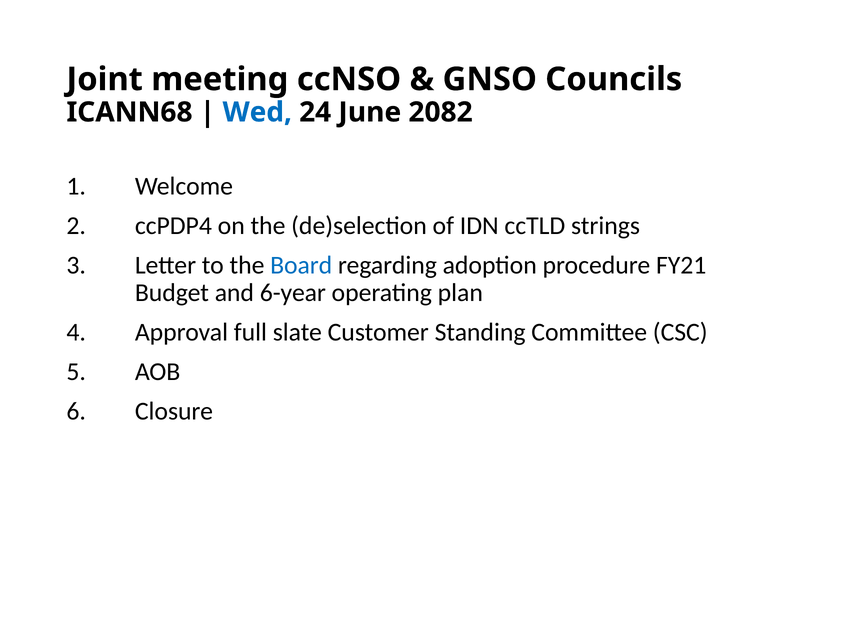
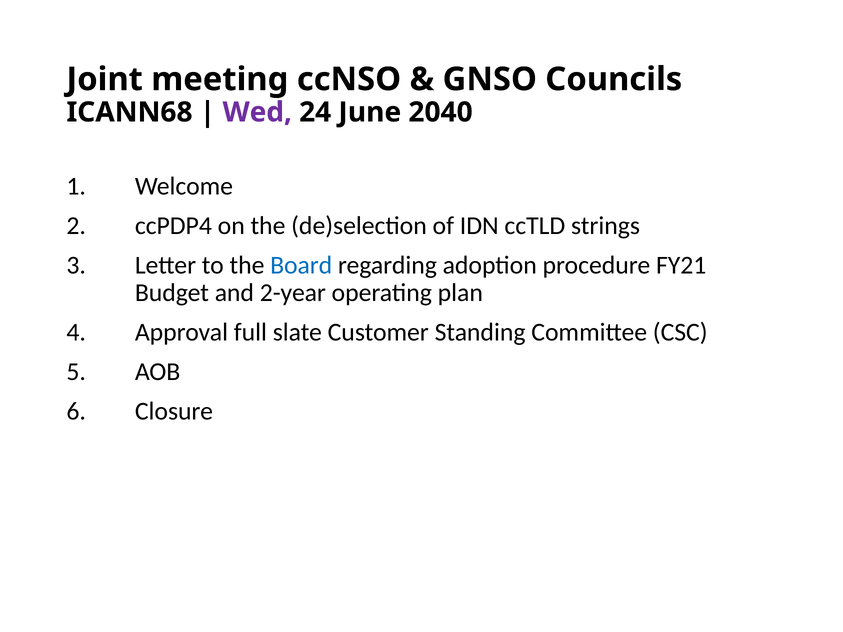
Wed colour: blue -> purple
2082: 2082 -> 2040
6-year: 6-year -> 2-year
